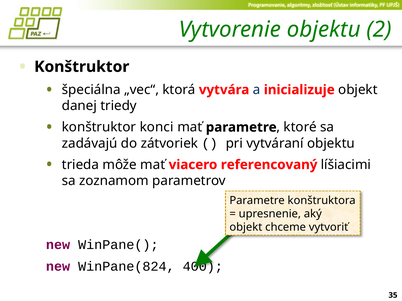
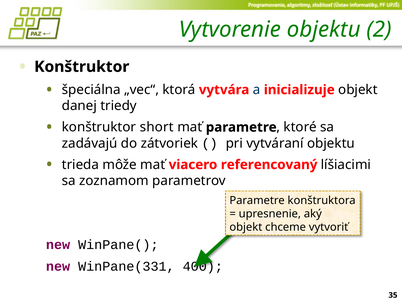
konci: konci -> short
WinPane(824: WinPane(824 -> WinPane(331
